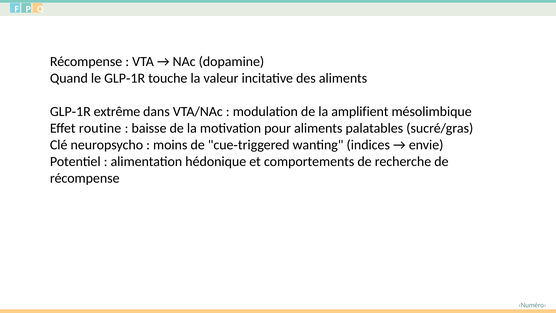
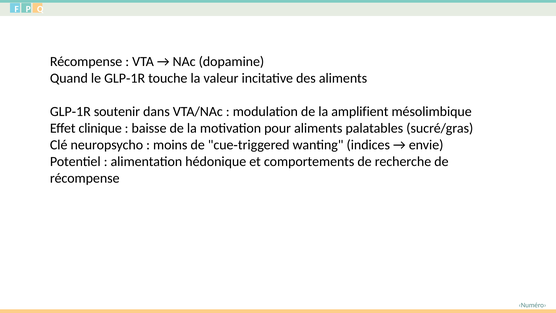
extrême: extrême -> soutenir
routine: routine -> clinique
